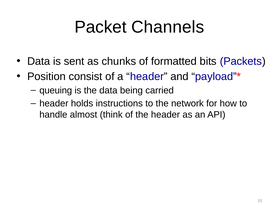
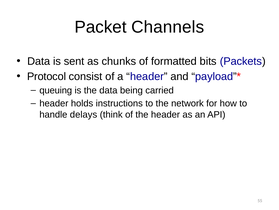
Position: Position -> Protocol
almost: almost -> delays
